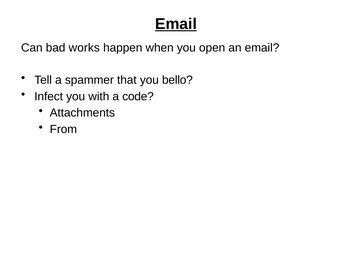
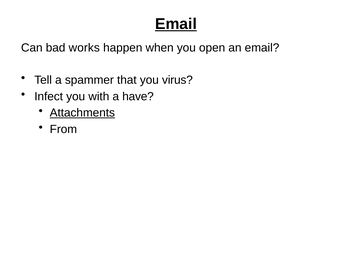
bello: bello -> virus
code: code -> have
Attachments underline: none -> present
